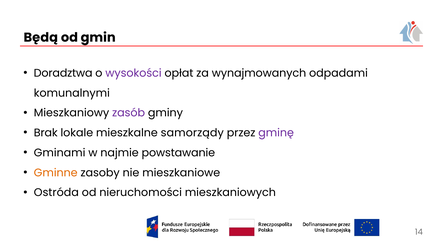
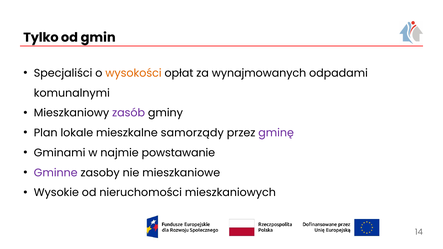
Będą: Będą -> Tylko
Doradztwa: Doradztwa -> Specjaliści
wysokości colour: purple -> orange
Brak: Brak -> Plan
Gminne colour: orange -> purple
Ostróda: Ostróda -> Wysokie
